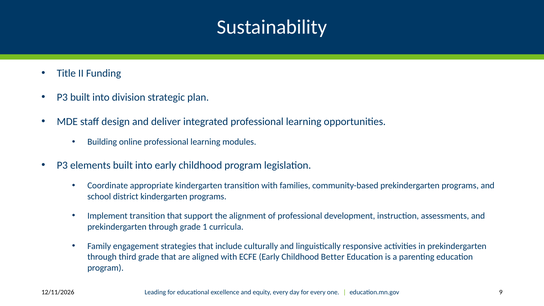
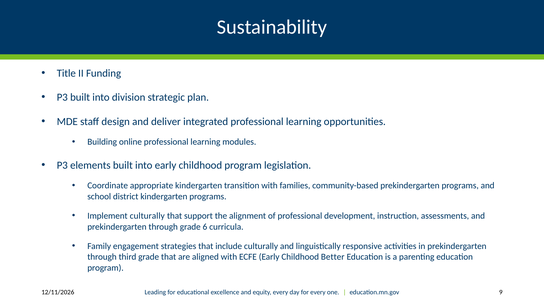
Implement transition: transition -> culturally
1: 1 -> 6
